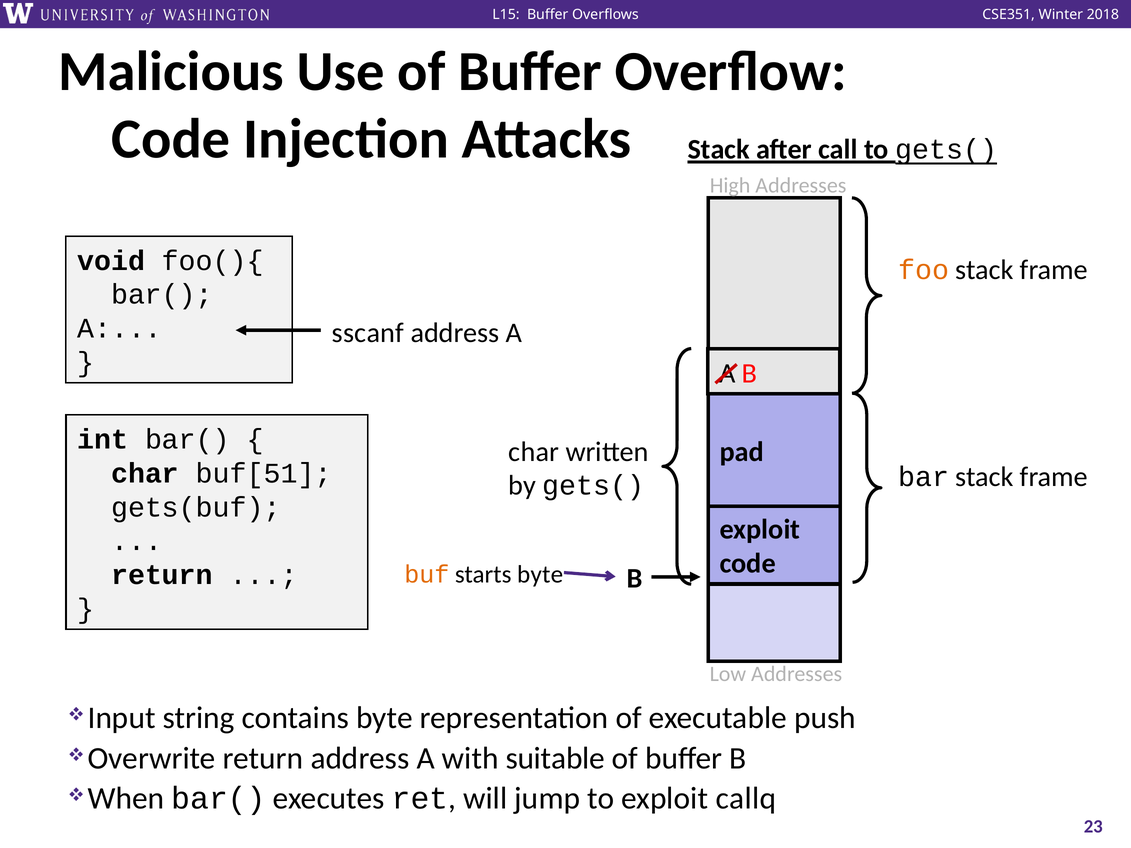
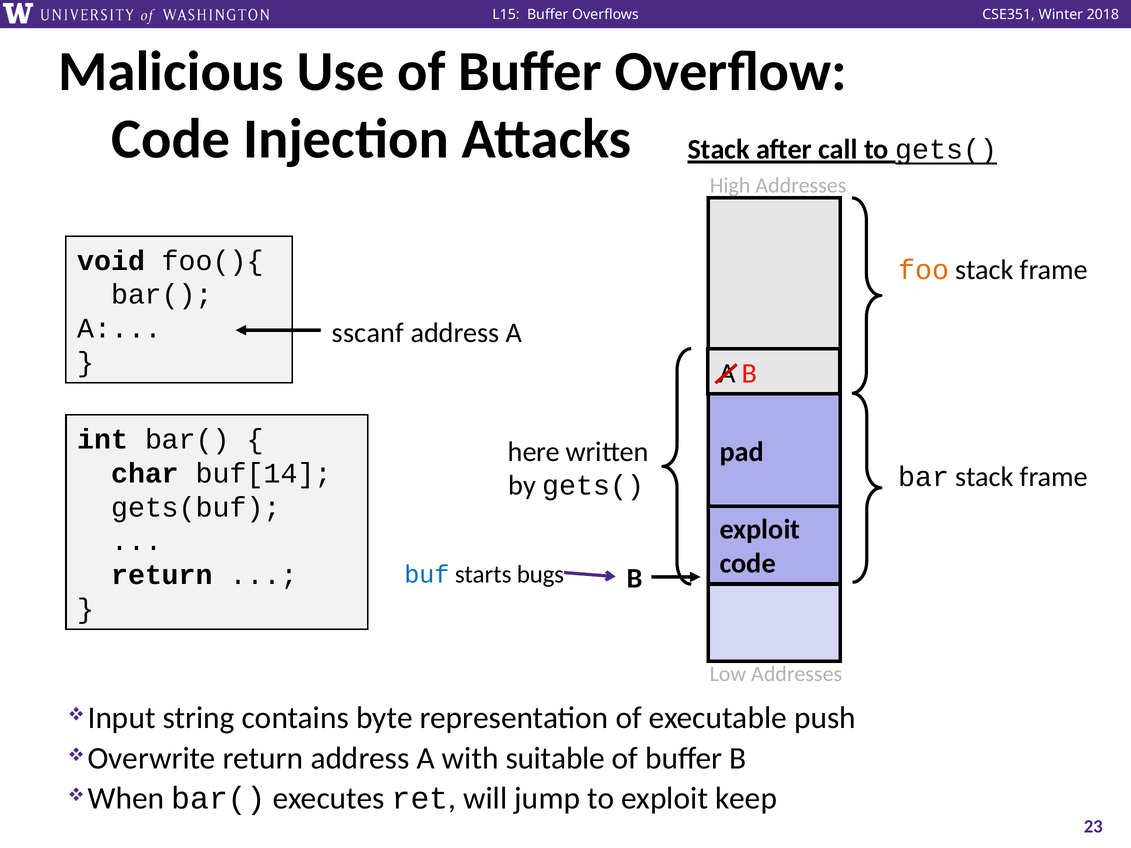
char at (534, 452): char -> here
buf[51: buf[51 -> buf[14
buf colour: orange -> blue
starts byte: byte -> bugs
callq: callq -> keep
